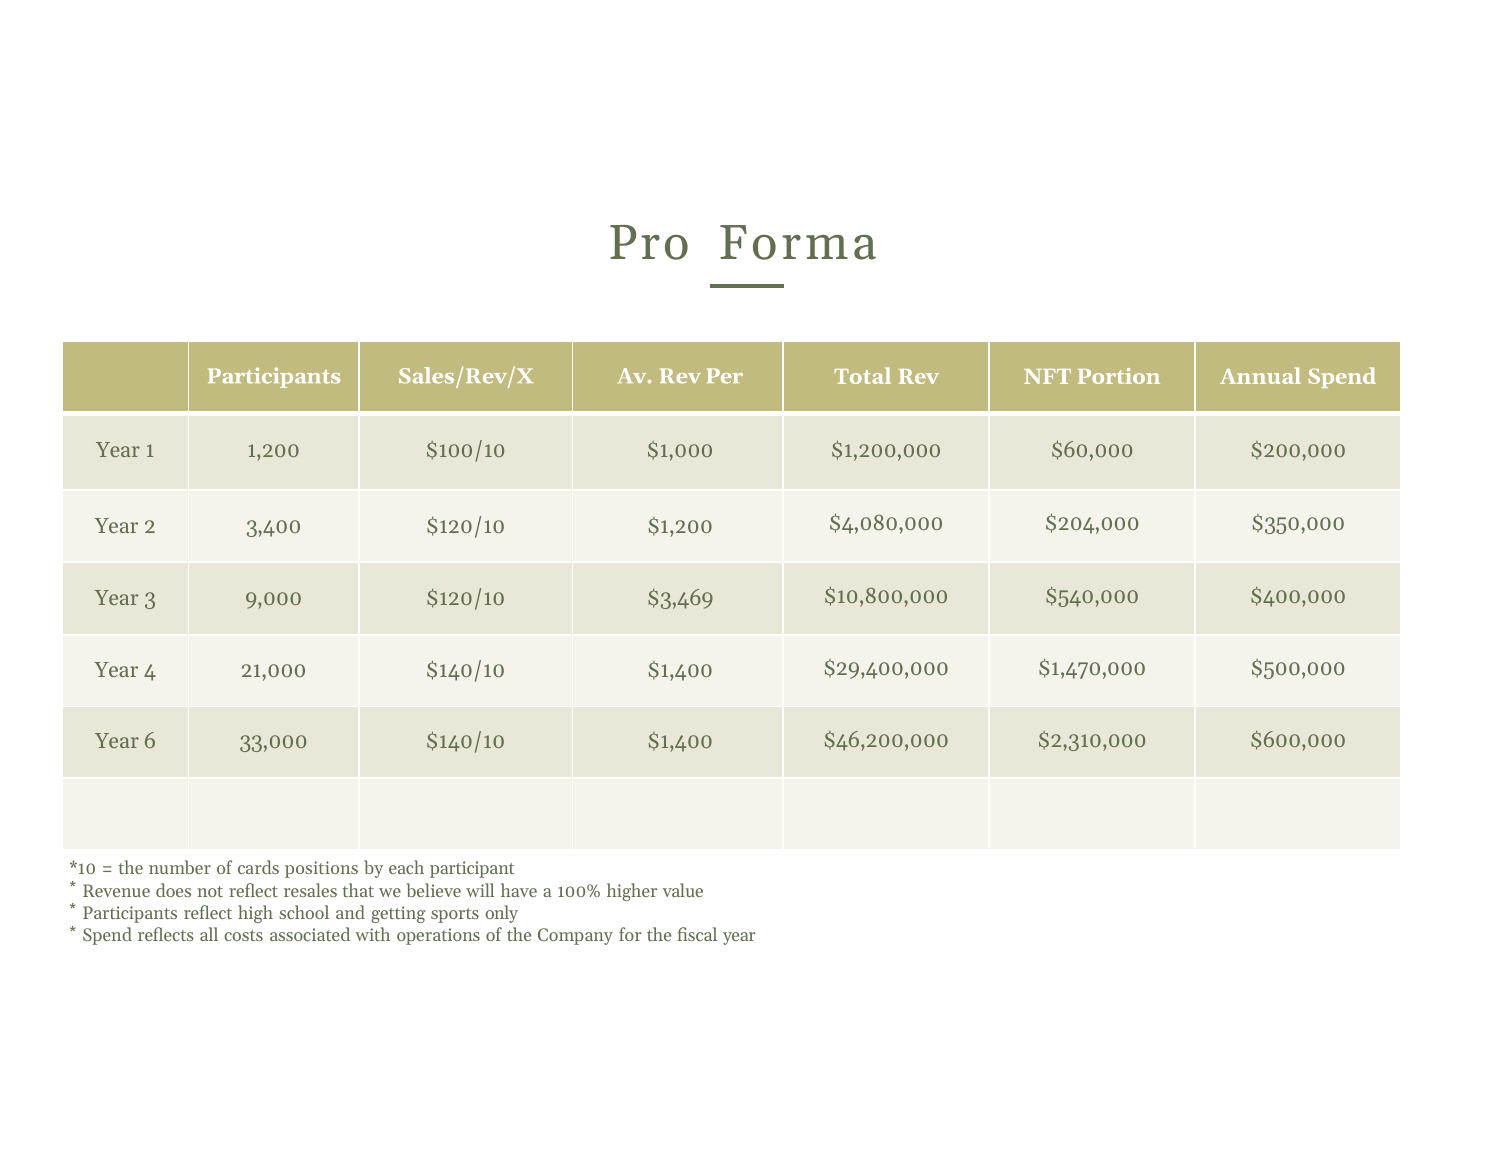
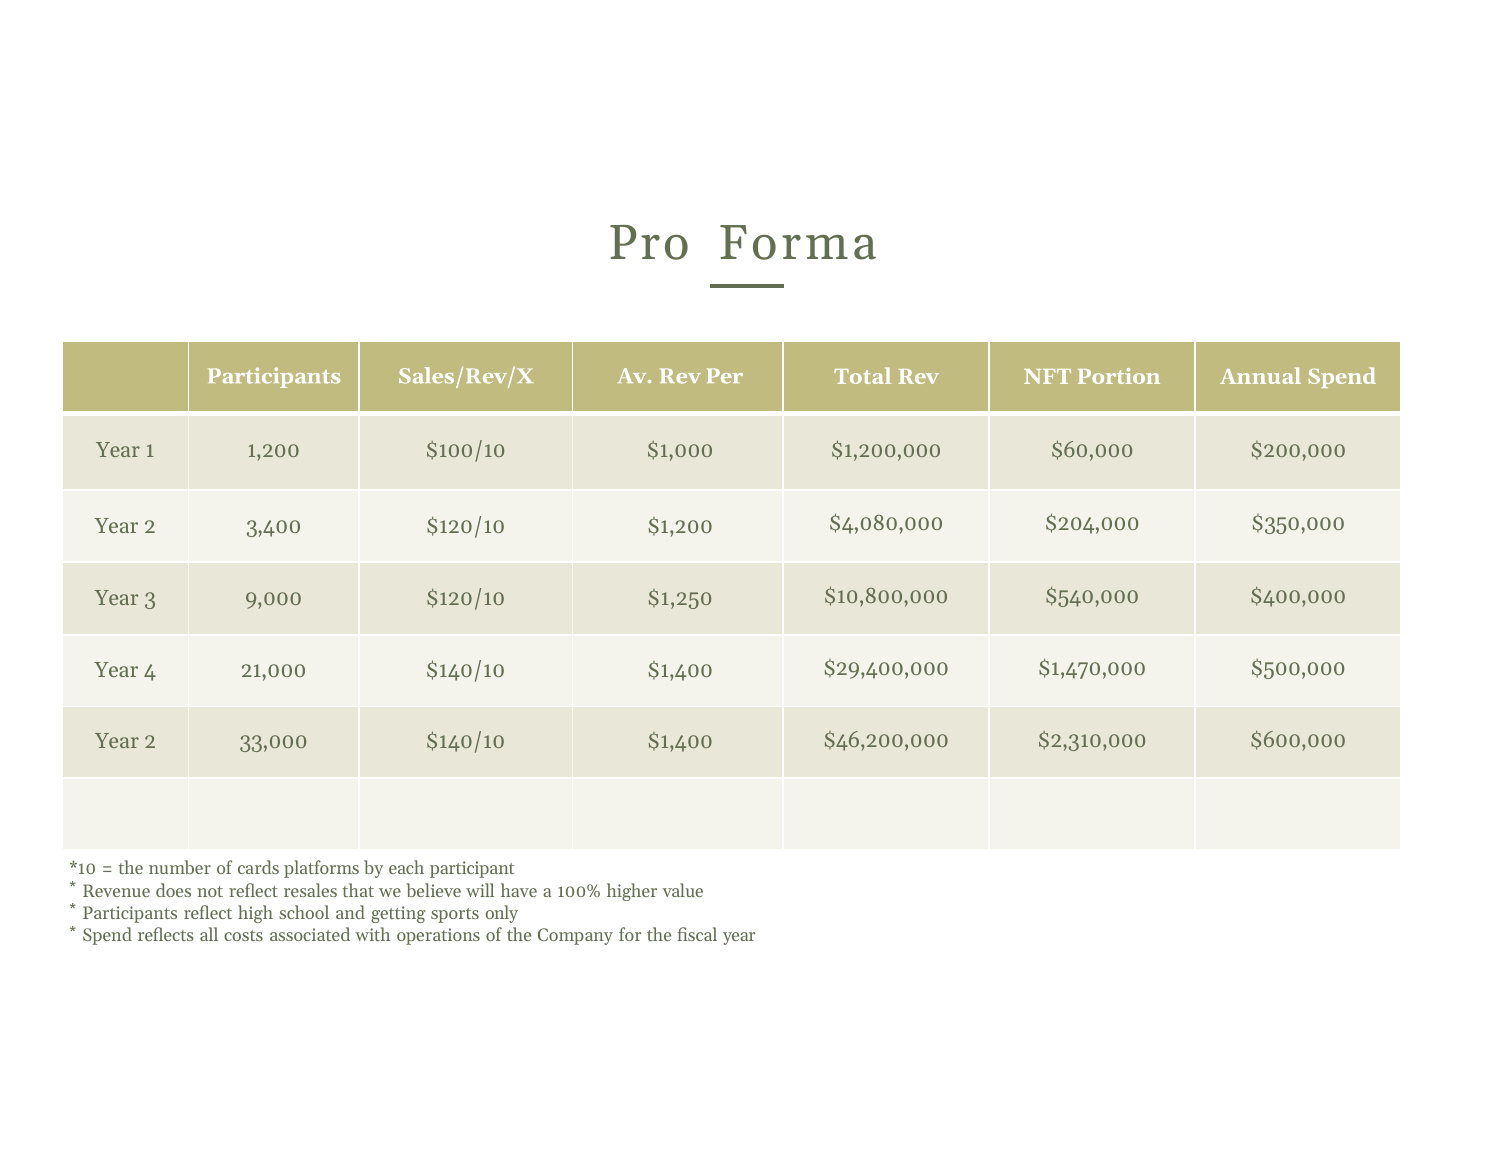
$3,469: $3,469 -> $1,250
6 at (150, 742): 6 -> 2
positions: positions -> platforms
